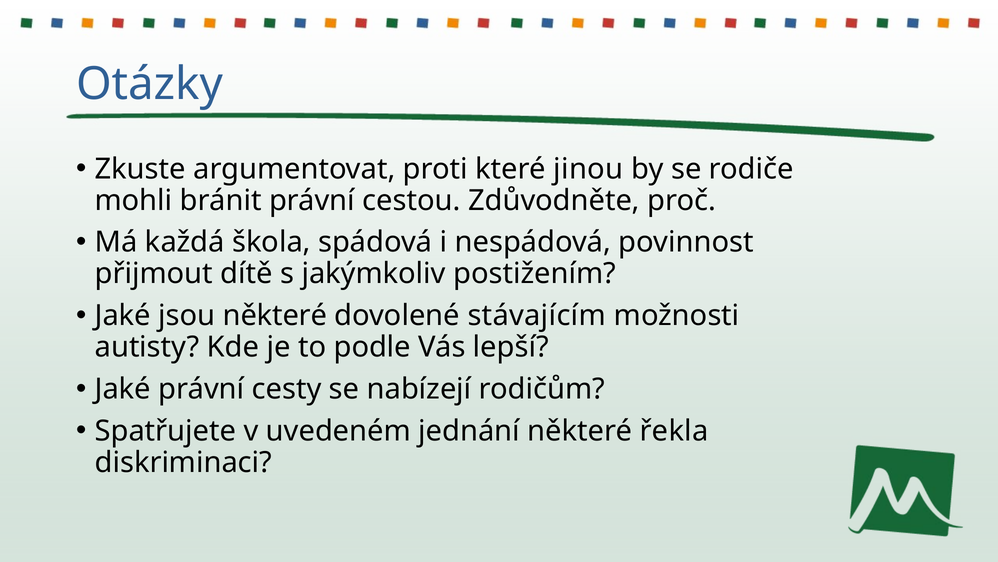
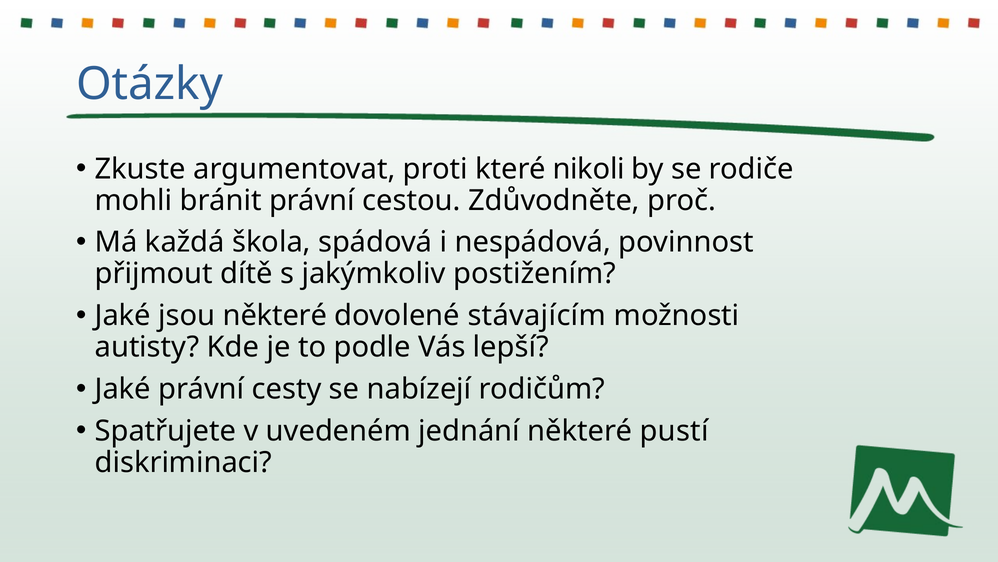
jinou: jinou -> nikoli
řekla: řekla -> pustí
